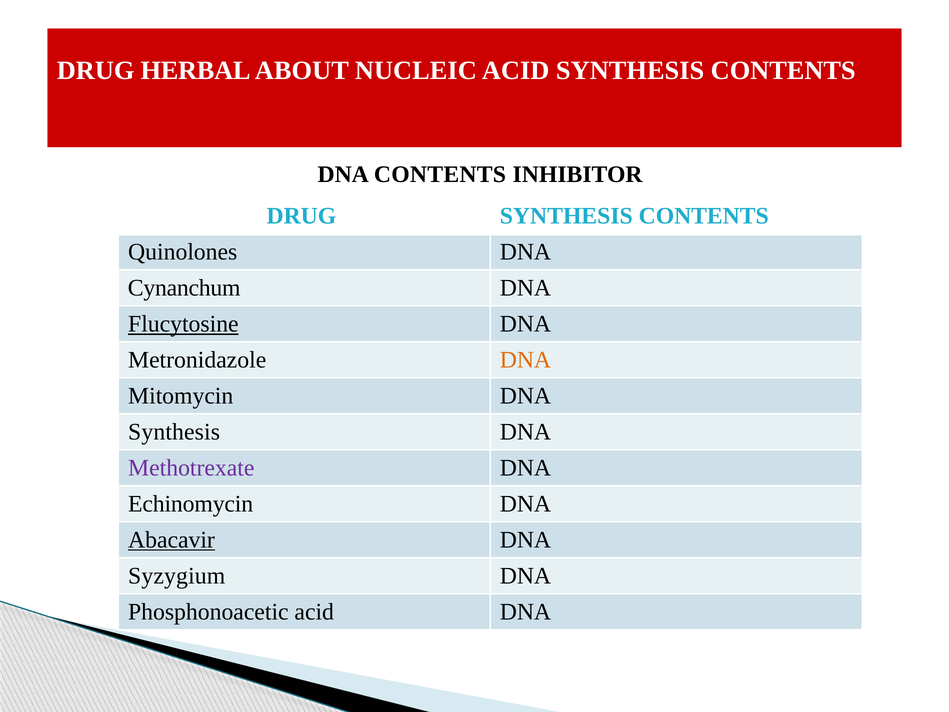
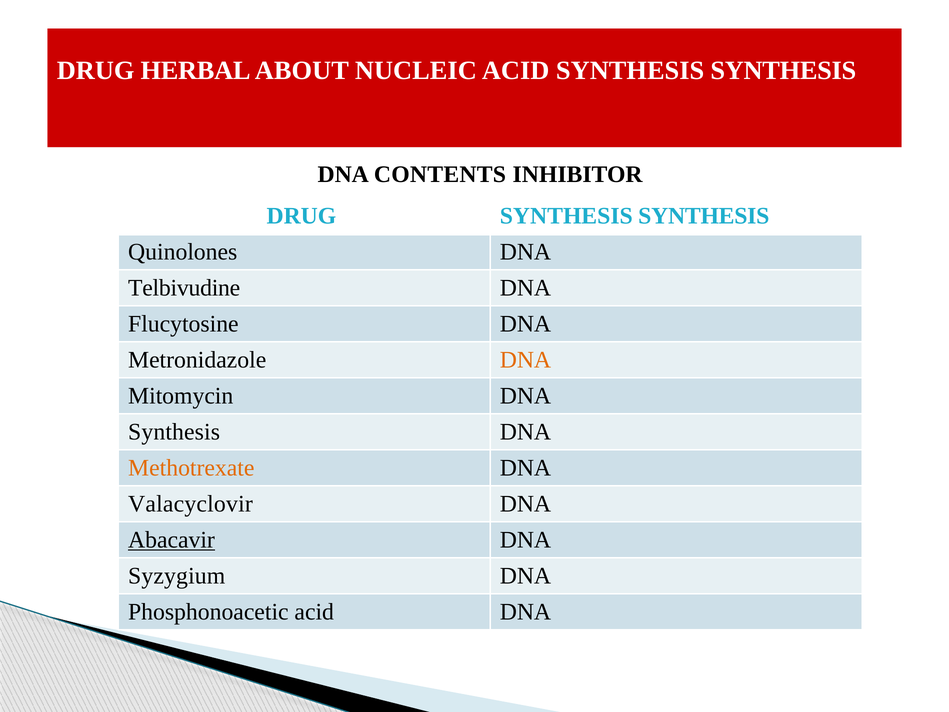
ACID SYNTHESIS CONTENTS: CONTENTS -> SYNTHESIS
DRUG SYNTHESIS CONTENTS: CONTENTS -> SYNTHESIS
Cynanchum: Cynanchum -> Telbivudine
Flucytosine underline: present -> none
Methotrexate colour: purple -> orange
Echinomycin: Echinomycin -> Valacyclovir
